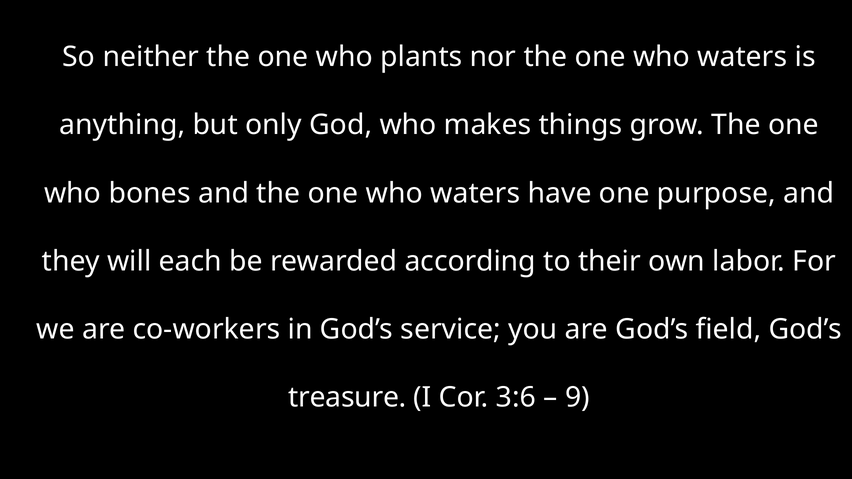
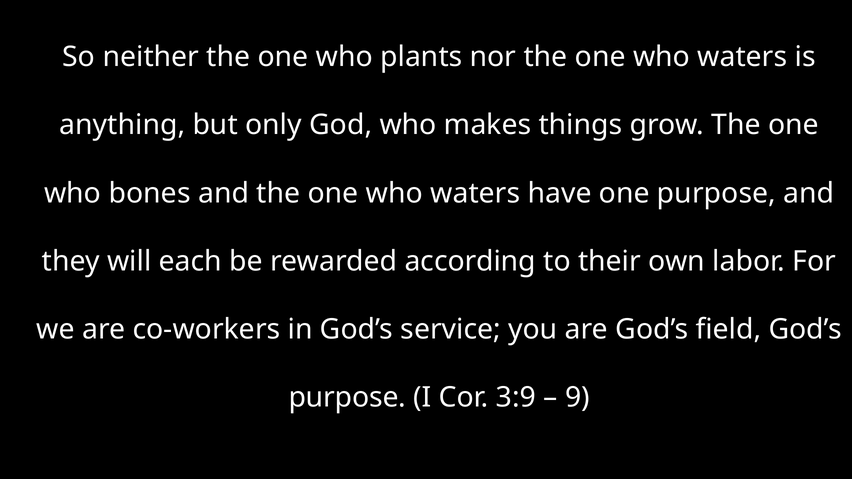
treasure at (347, 398): treasure -> purpose
3:6: 3:6 -> 3:9
